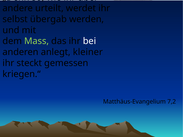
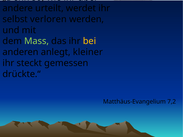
übergab: übergab -> verloren
bei colour: white -> yellow
kriegen.“: kriegen.“ -> drückte.“
